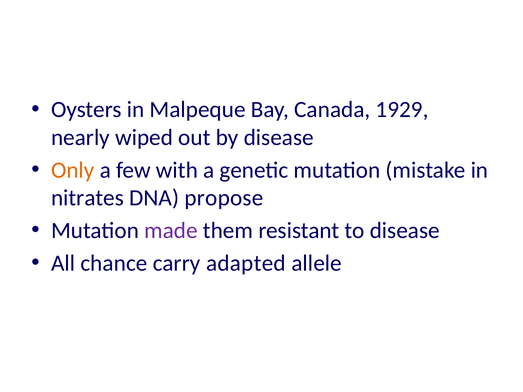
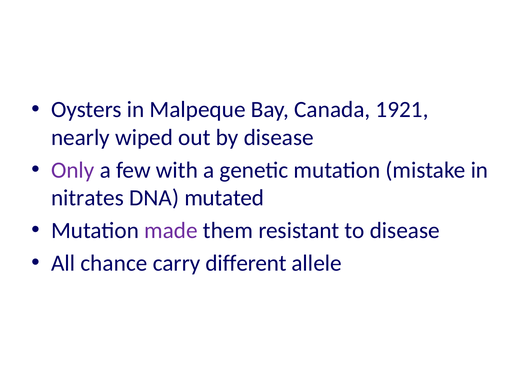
1929: 1929 -> 1921
Only colour: orange -> purple
propose: propose -> mutated
adapted: adapted -> different
